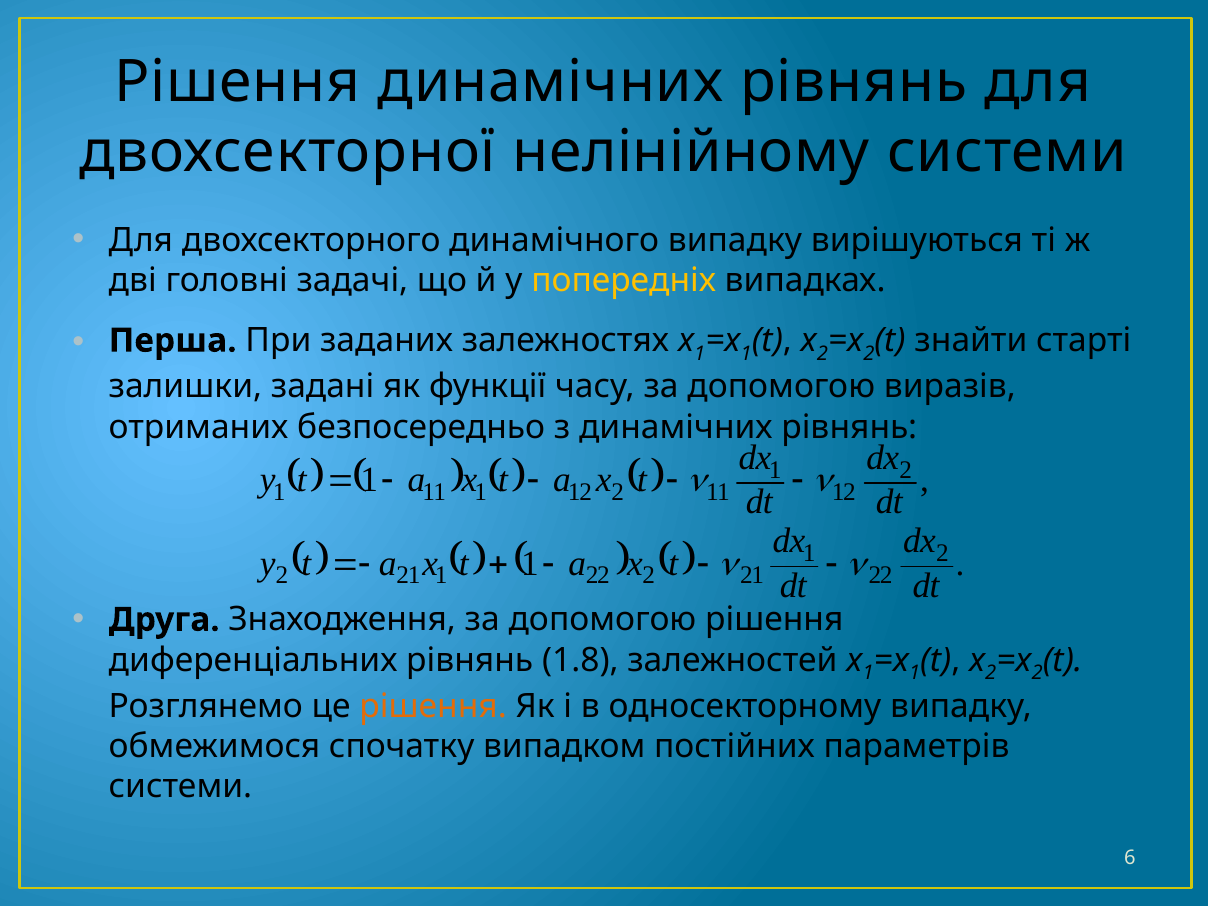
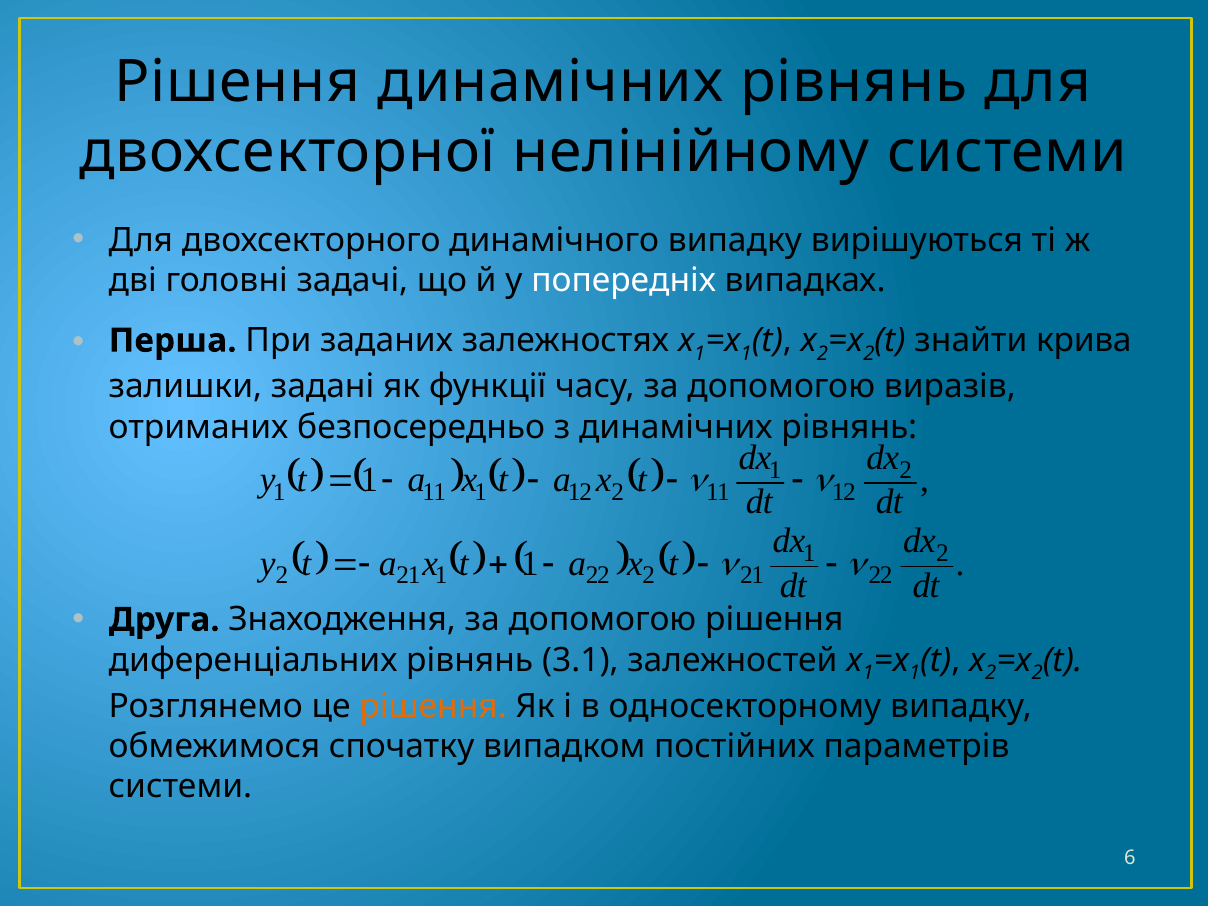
попередніх colour: yellow -> white
старті: старті -> крива
1.8: 1.8 -> 3.1
